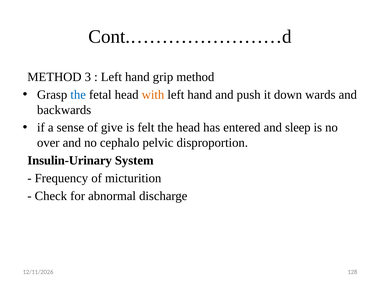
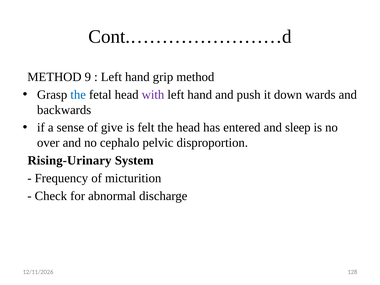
3: 3 -> 9
with colour: orange -> purple
Insulin-Urinary: Insulin-Urinary -> Rising-Urinary
